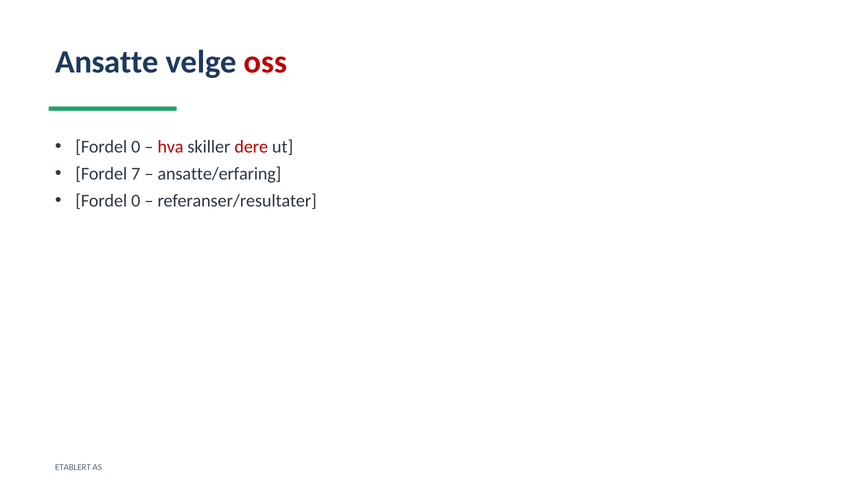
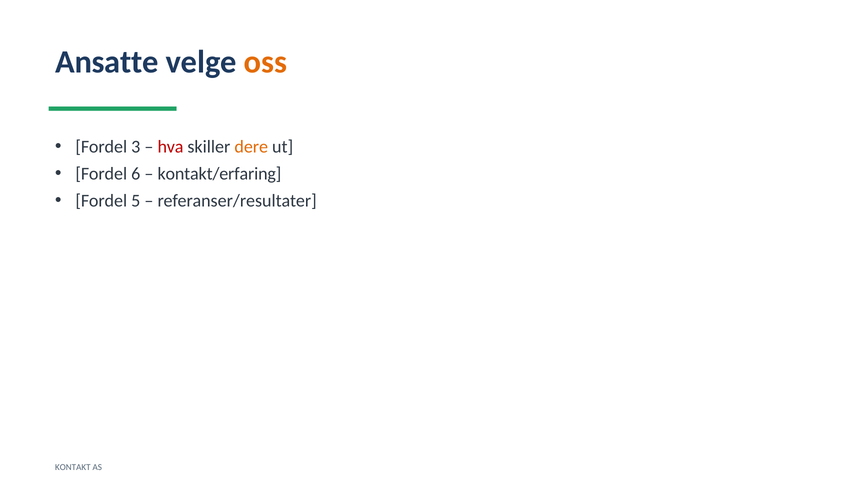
oss colour: red -> orange
0 at (136, 147): 0 -> 3
dere colour: red -> orange
7: 7 -> 6
ansatte/erfaring: ansatte/erfaring -> kontakt/erfaring
0 at (136, 201): 0 -> 5
ETABLERT: ETABLERT -> KONTAKT
